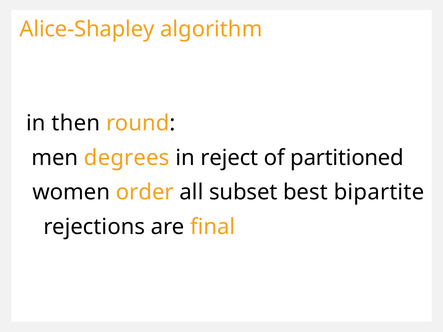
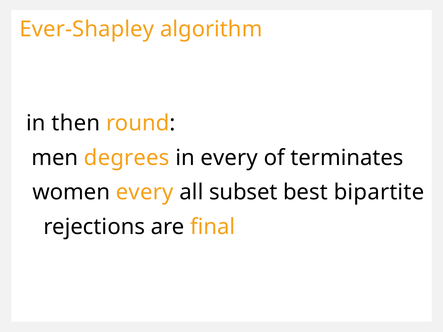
Alice-Shapley: Alice-Shapley -> Ever-Shapley
in reject: reject -> every
partitioned: partitioned -> terminates
women order: order -> every
